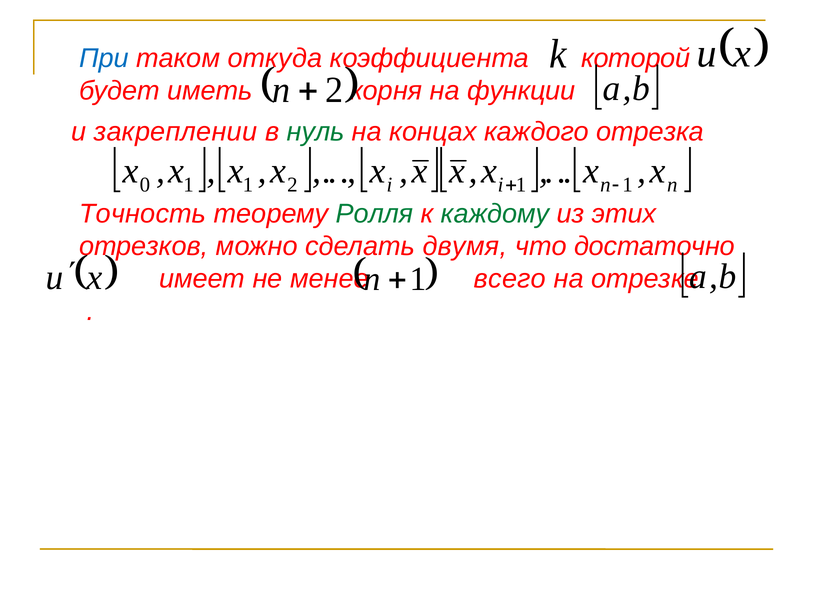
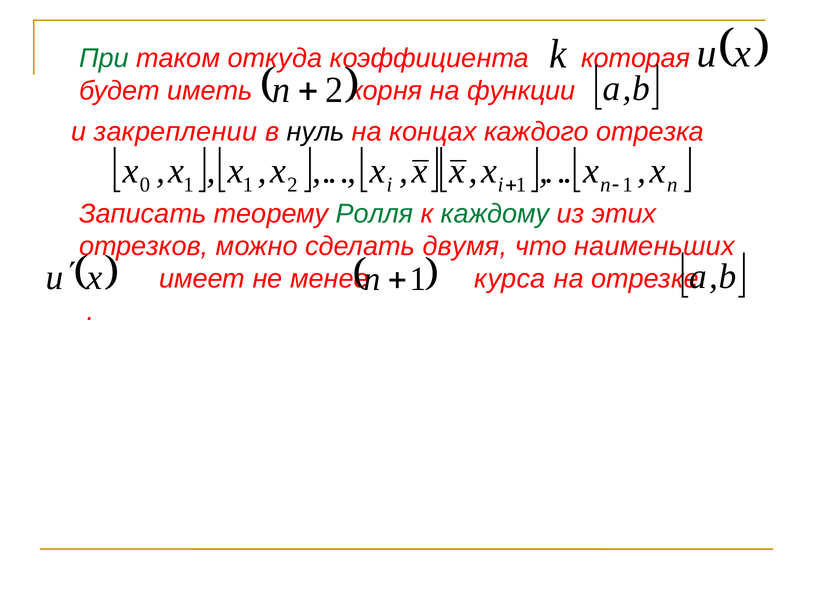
При colour: blue -> green
которой: которой -> которая
нуль colour: green -> black
Точность: Точность -> Записать
достаточно: достаточно -> наименьших
всего: всего -> курса
